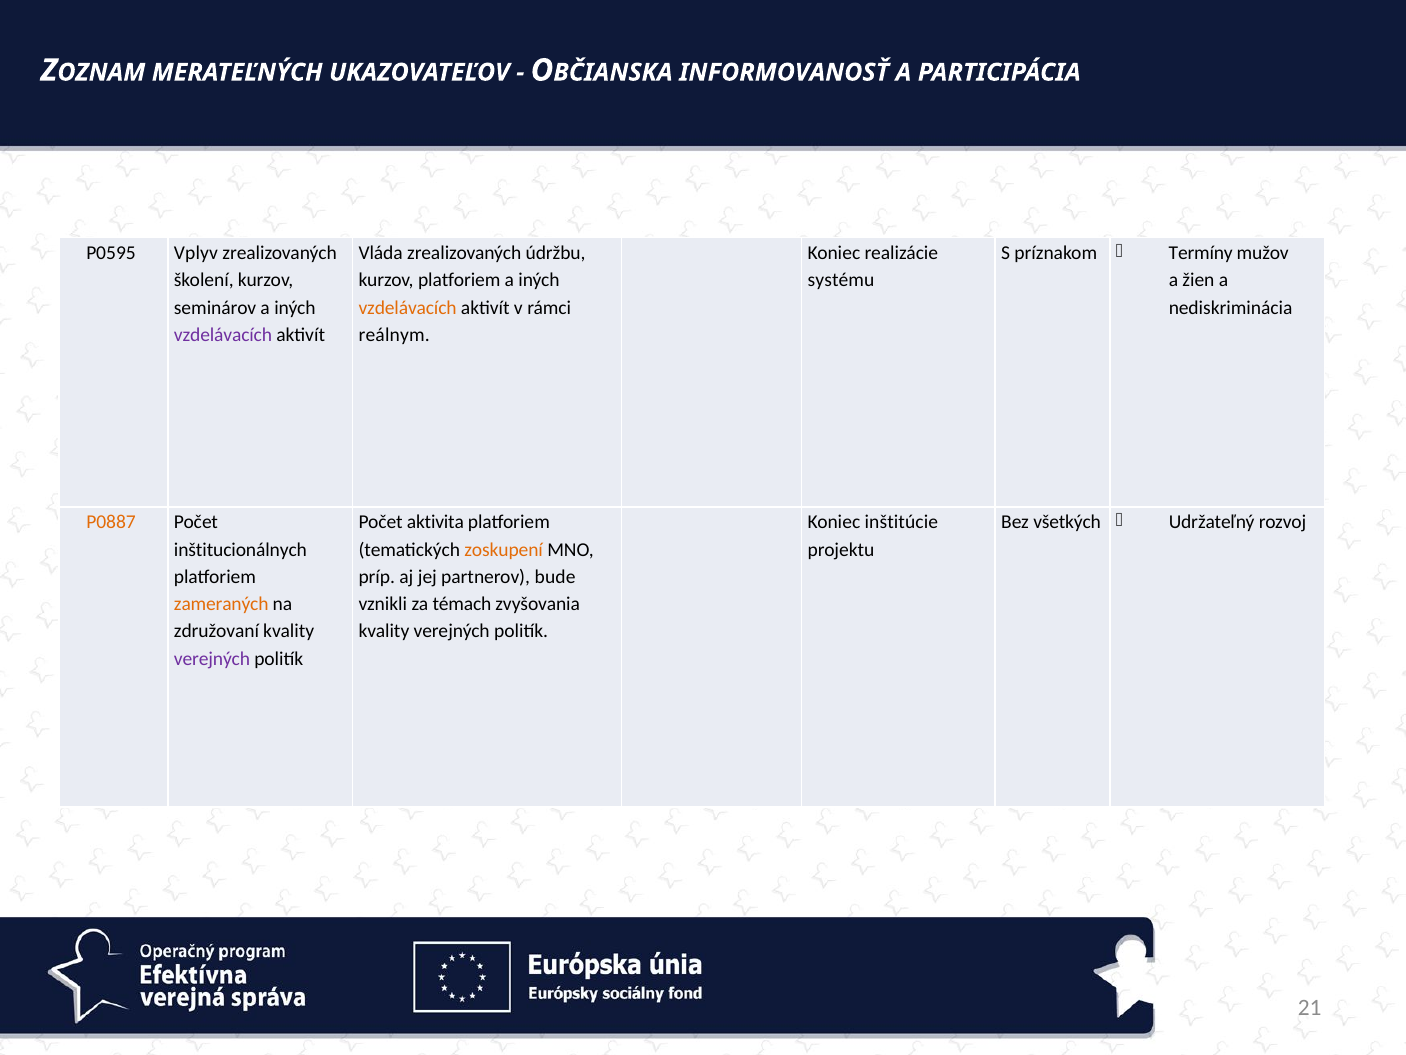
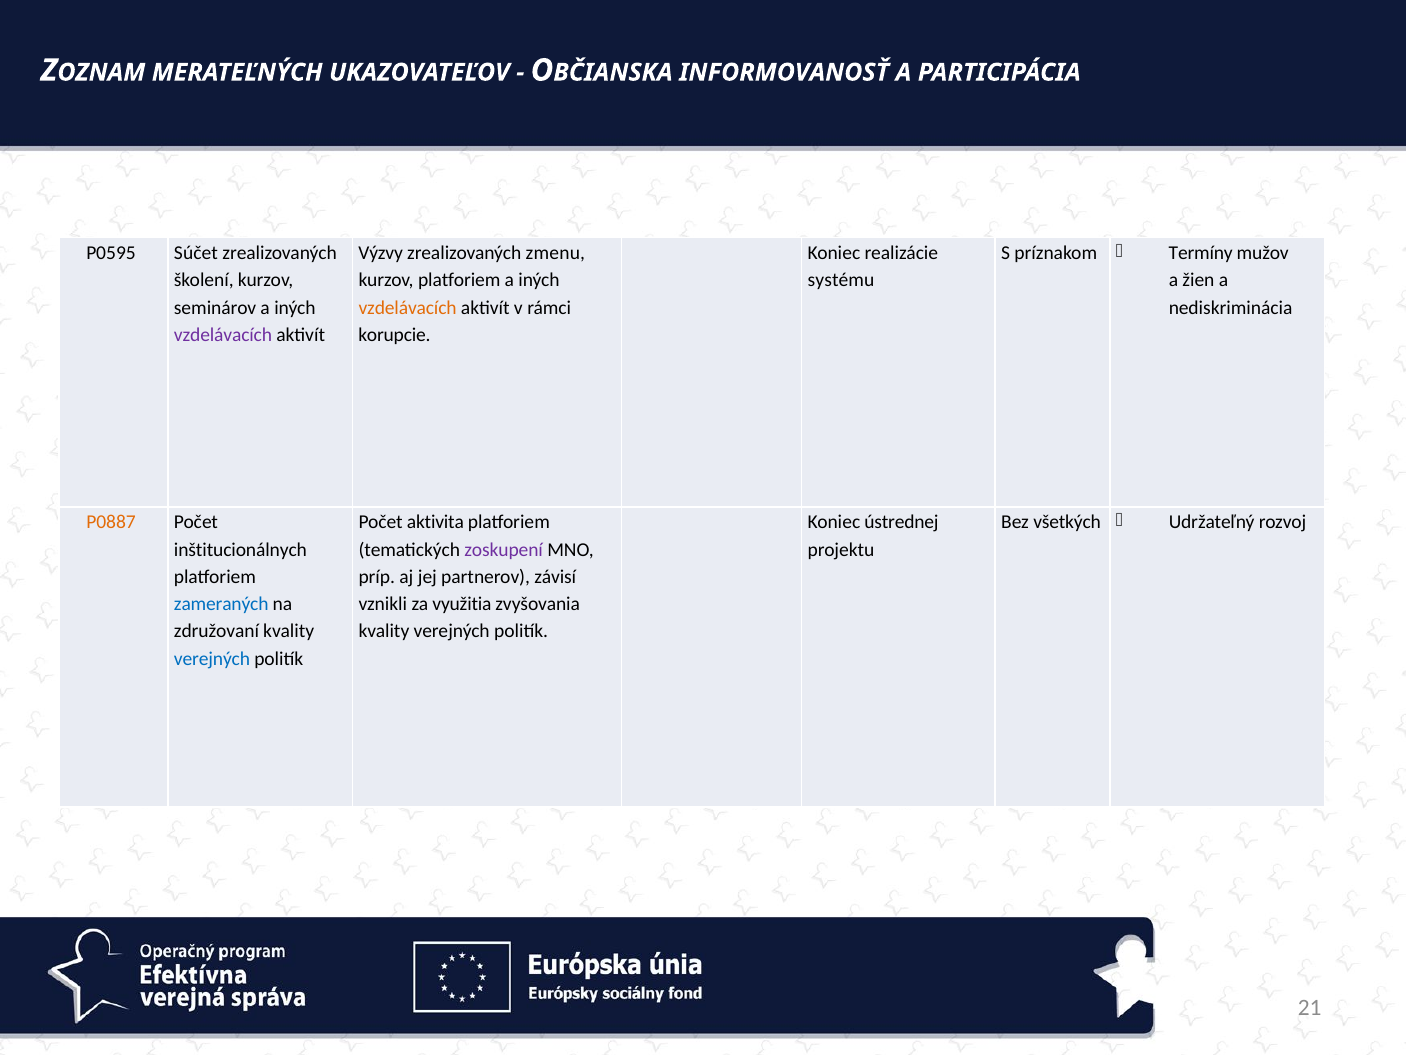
Vplyv: Vplyv -> Súčet
Vláda: Vláda -> Výzvy
údržbu: údržbu -> zmenu
reálnym: reálnym -> korupcie
inštitúcie: inštitúcie -> ústrednej
zoskupení colour: orange -> purple
bude: bude -> závisí
zameraných colour: orange -> blue
témach: témach -> využitia
verejných at (212, 658) colour: purple -> blue
